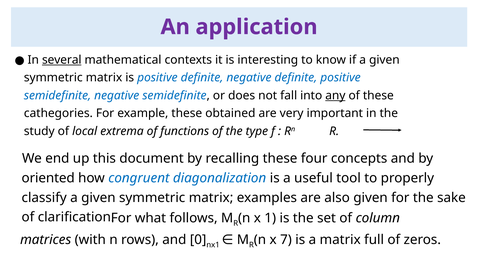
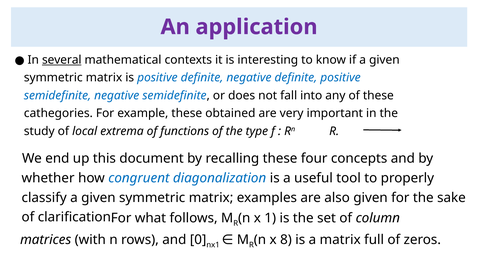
any underline: present -> none
oriented: oriented -> whether
7: 7 -> 8
